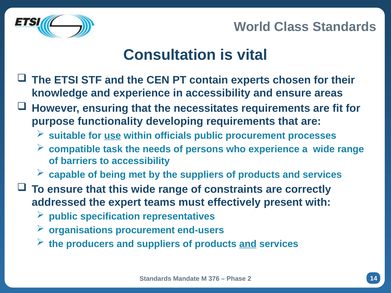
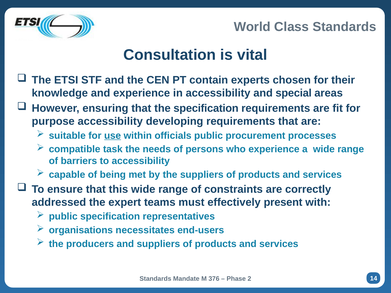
and ensure: ensure -> special
the necessitates: necessitates -> specification
purpose functionality: functionality -> accessibility
organisations procurement: procurement -> necessitates
and at (248, 244) underline: present -> none
